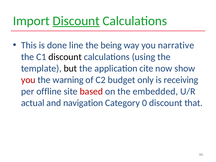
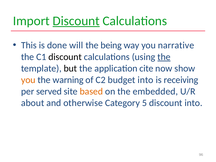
line: line -> will
the at (164, 57) underline: none -> present
you at (28, 80) colour: red -> orange
budget only: only -> into
offline: offline -> served
based colour: red -> orange
actual: actual -> about
navigation: navigation -> otherwise
0: 0 -> 5
discount that: that -> into
